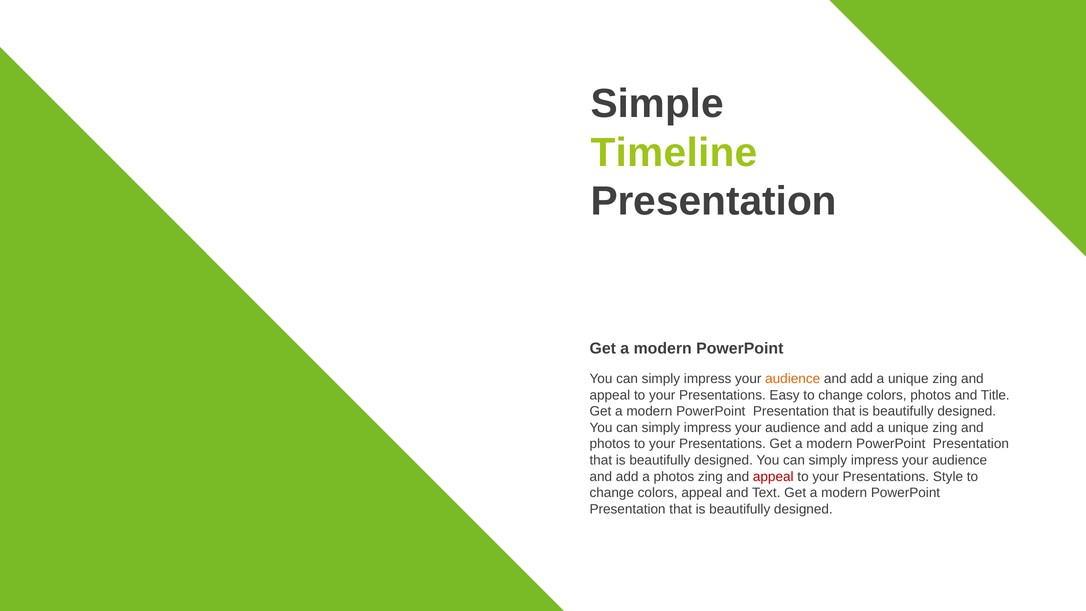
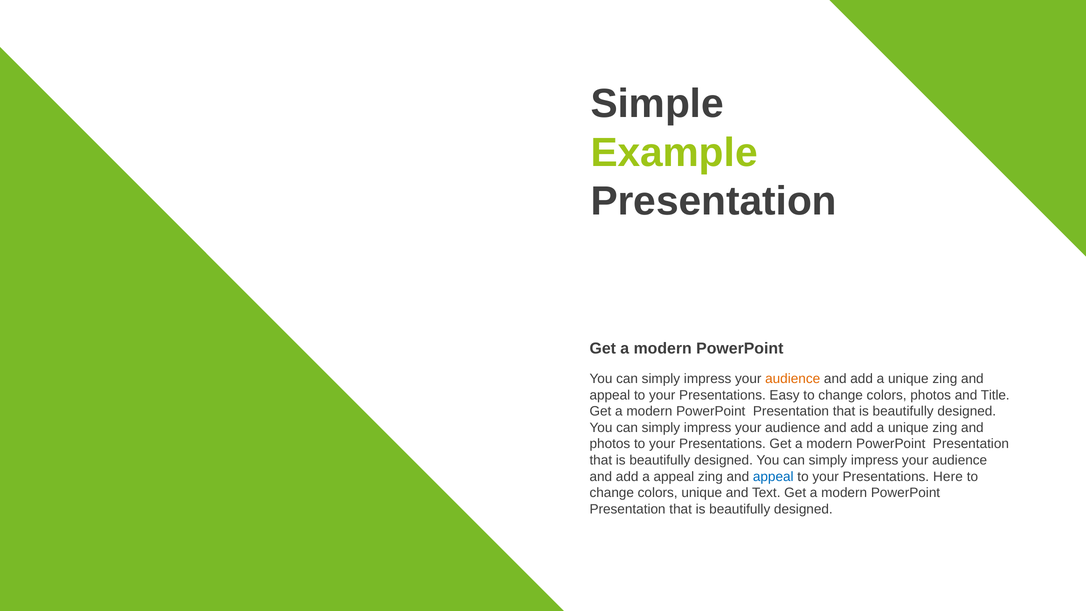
Timeline: Timeline -> Example
a photos: photos -> appeal
appeal at (773, 476) colour: red -> blue
Style: Style -> Here
colors appeal: appeal -> unique
